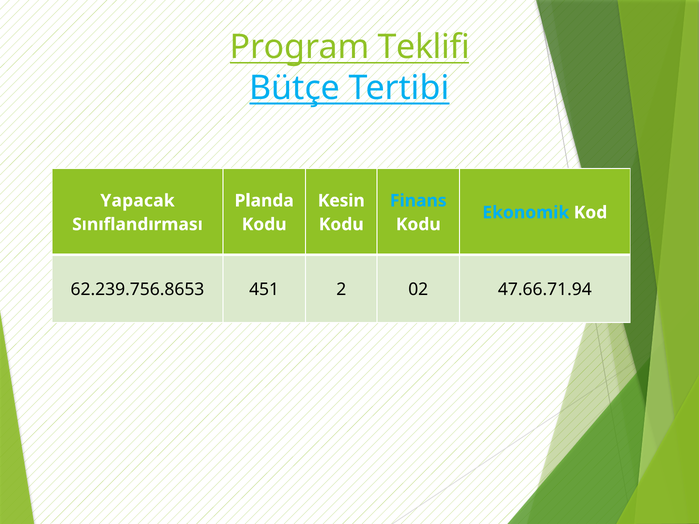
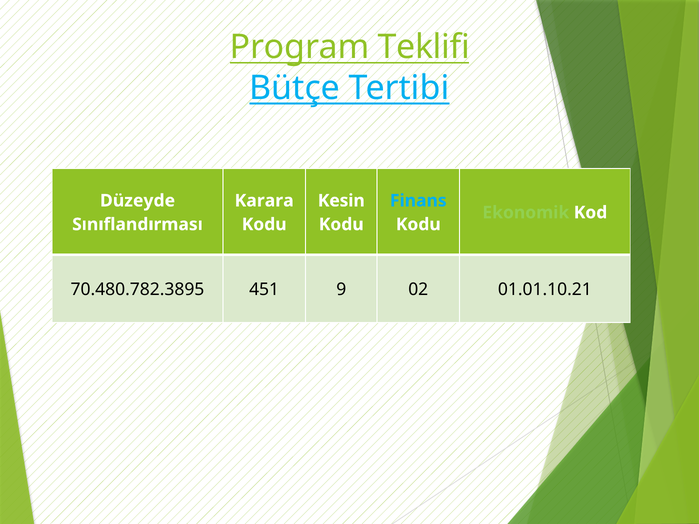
Yapacak: Yapacak -> Düzeyde
Planda: Planda -> Karara
Ekonomik colour: light blue -> light green
62.239.756.8653: 62.239.756.8653 -> 70.480.782.3895
2: 2 -> 9
47.66.71.94: 47.66.71.94 -> 01.01.10.21
